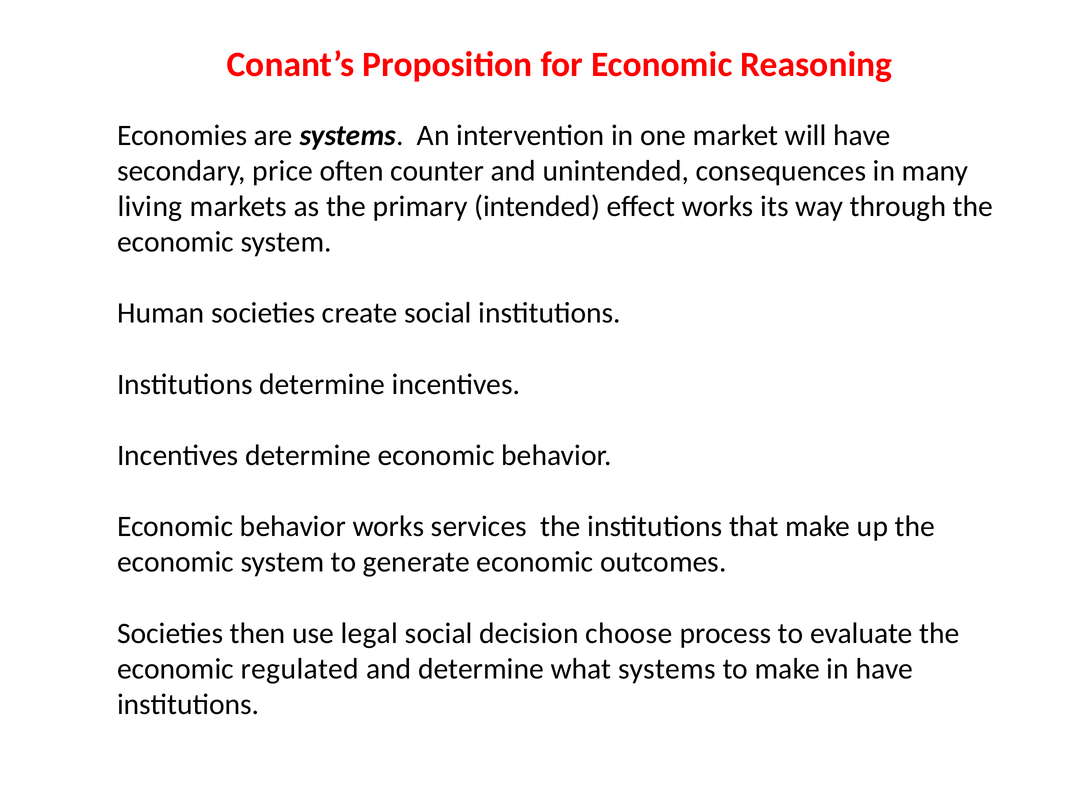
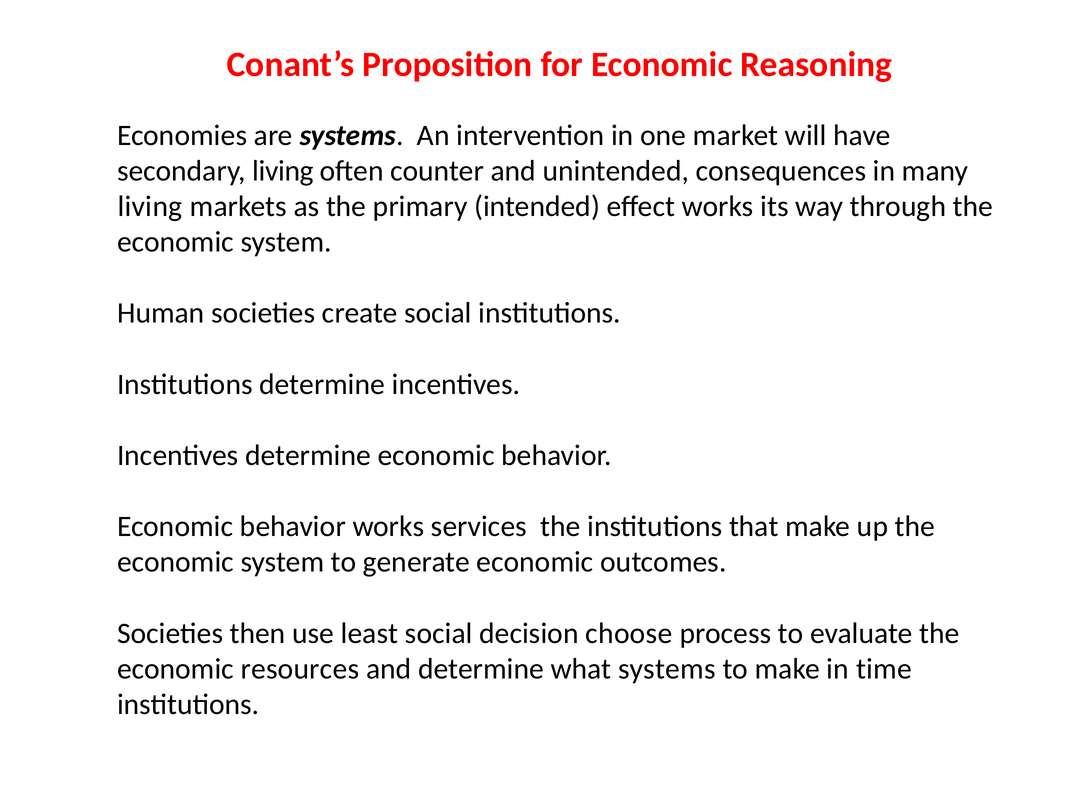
secondary price: price -> living
legal: legal -> least
regulated: regulated -> resources
in have: have -> time
